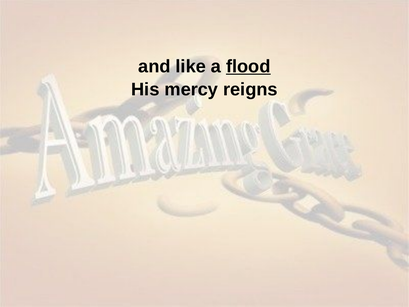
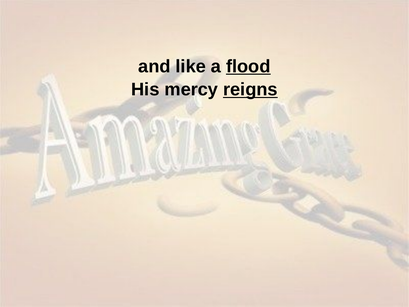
reigns underline: none -> present
